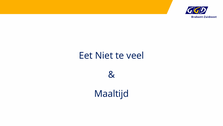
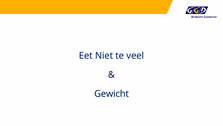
Maaltijd: Maaltijd -> Gewicht
